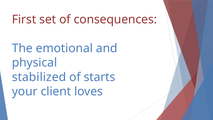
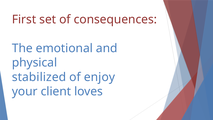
starts: starts -> enjoy
